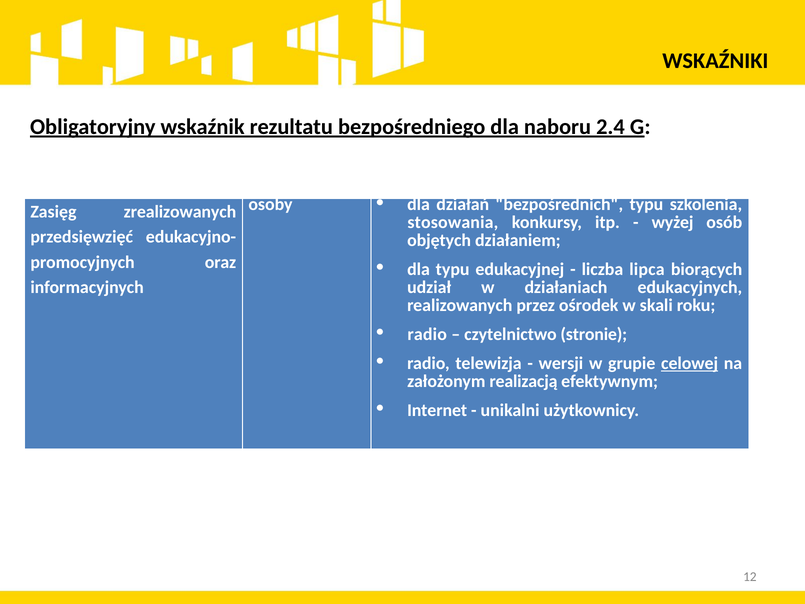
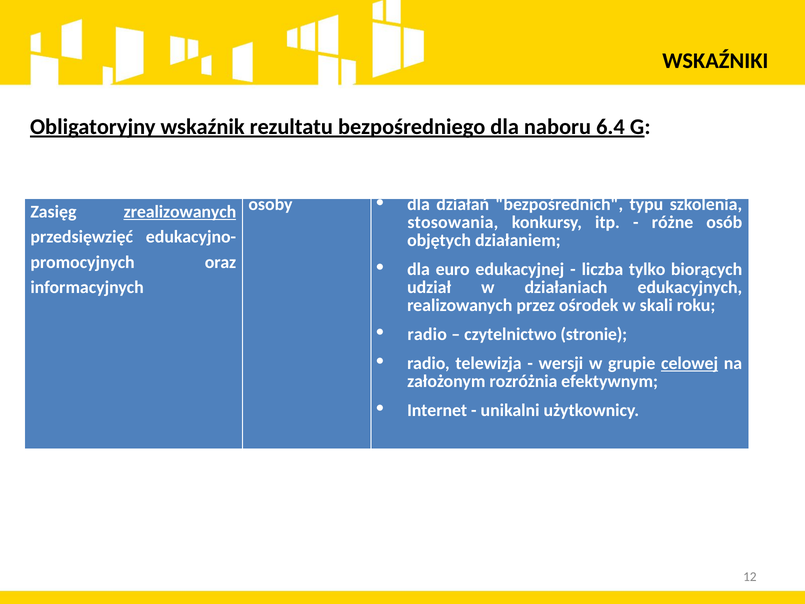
2.4: 2.4 -> 6.4
zrealizowanych underline: none -> present
wyżej: wyżej -> różne
dla typu: typu -> euro
lipca: lipca -> tylko
realizacją: realizacją -> rozróżnia
